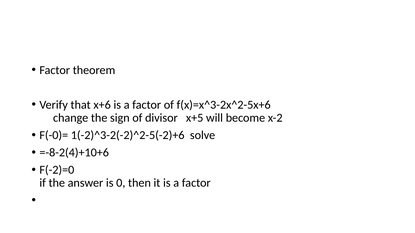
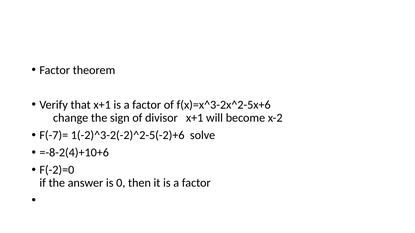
that x+6: x+6 -> x+1
divisor x+5: x+5 -> x+1
F(-0)=: F(-0)= -> F(-7)=
